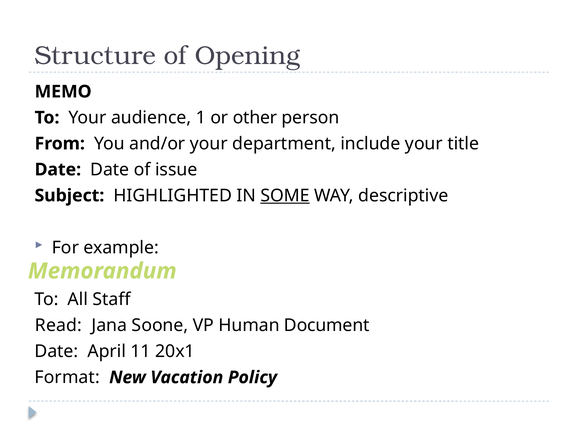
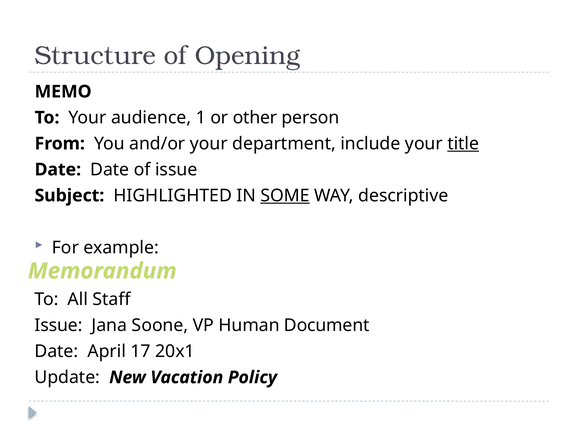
title underline: none -> present
Read at (58, 326): Read -> Issue
11: 11 -> 17
Format: Format -> Update
